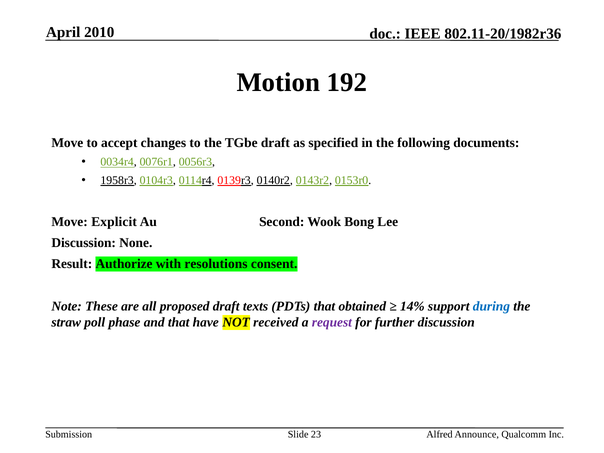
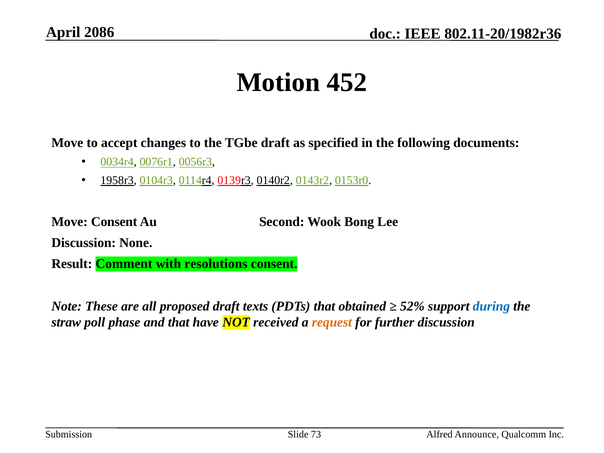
2010: 2010 -> 2086
192: 192 -> 452
Move Explicit: Explicit -> Consent
Authorize: Authorize -> Comment
14%: 14% -> 52%
request colour: purple -> orange
23: 23 -> 73
